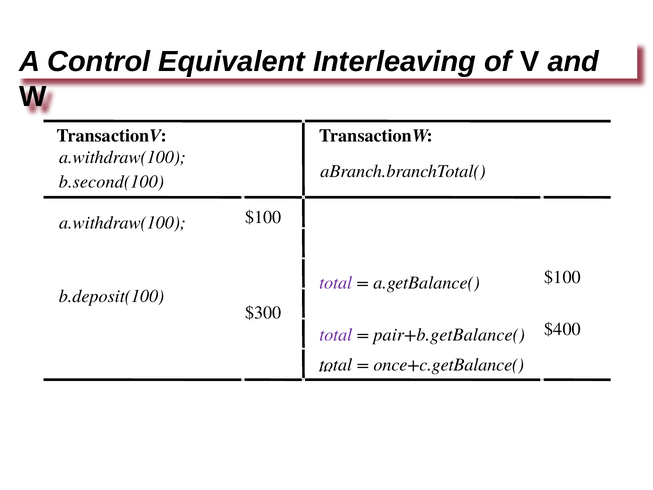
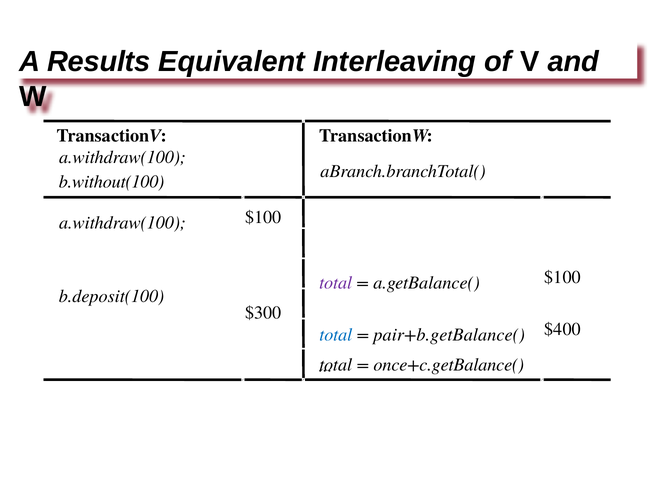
Control: Control -> Results
b.second(100: b.second(100 -> b.without(100
total at (336, 334) colour: purple -> blue
